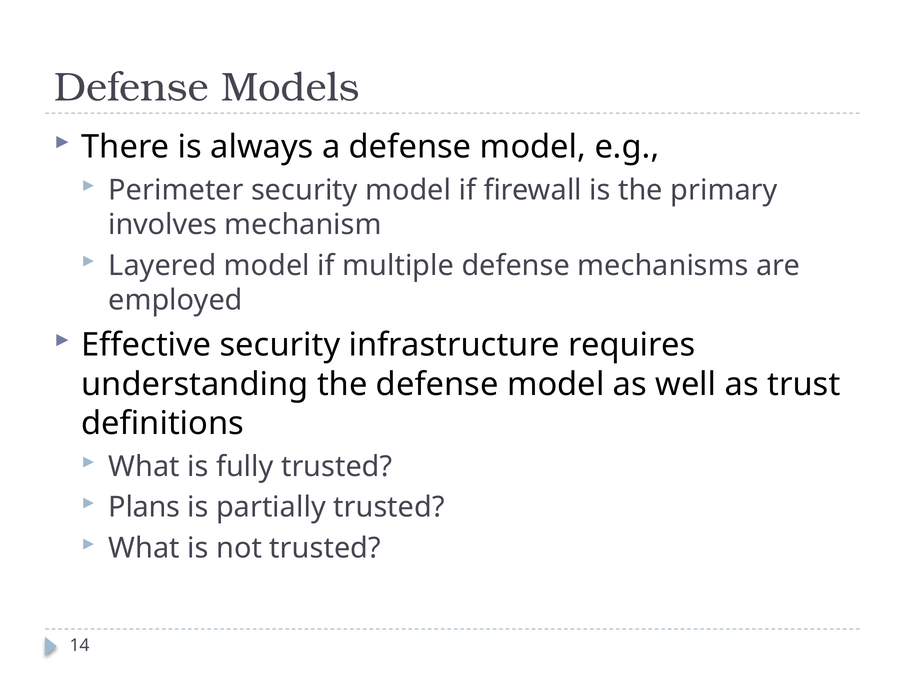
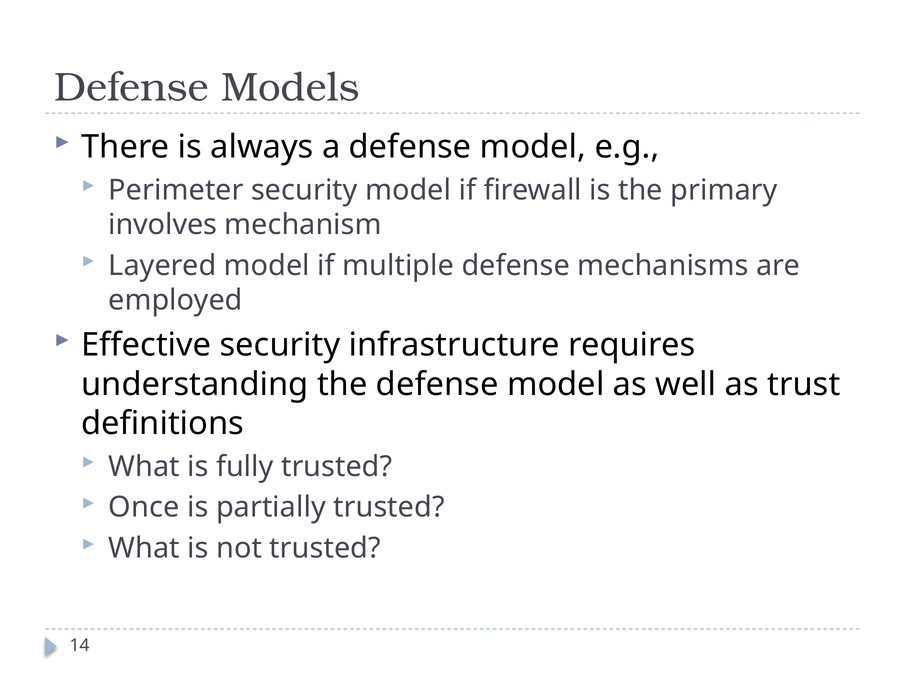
Plans: Plans -> Once
